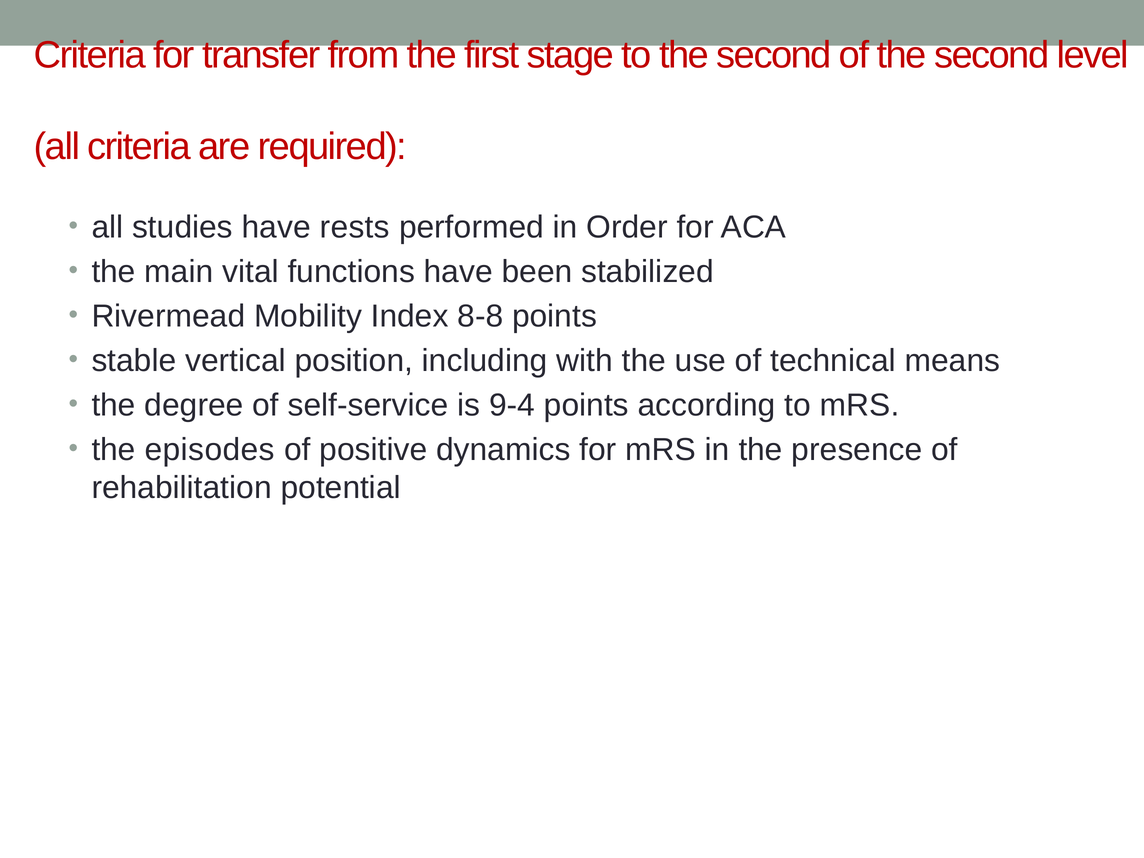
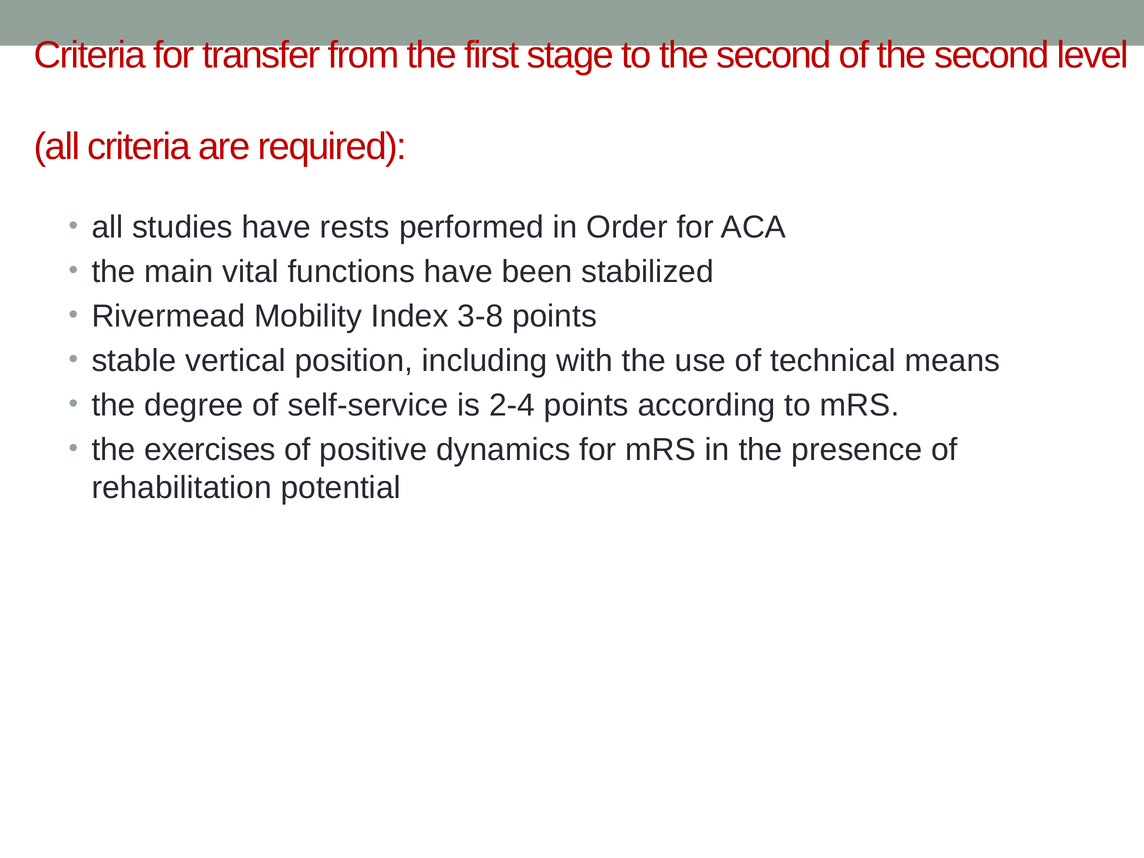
8-8: 8-8 -> 3-8
9-4: 9-4 -> 2-4
episodes: episodes -> exercises
